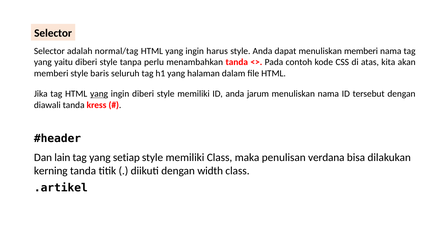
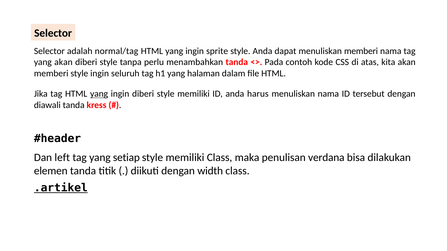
harus: harus -> sprite
yang yaitu: yaitu -> akan
style baris: baris -> ingin
jarum: jarum -> harus
lain: lain -> left
kerning: kerning -> elemen
.artikel underline: none -> present
